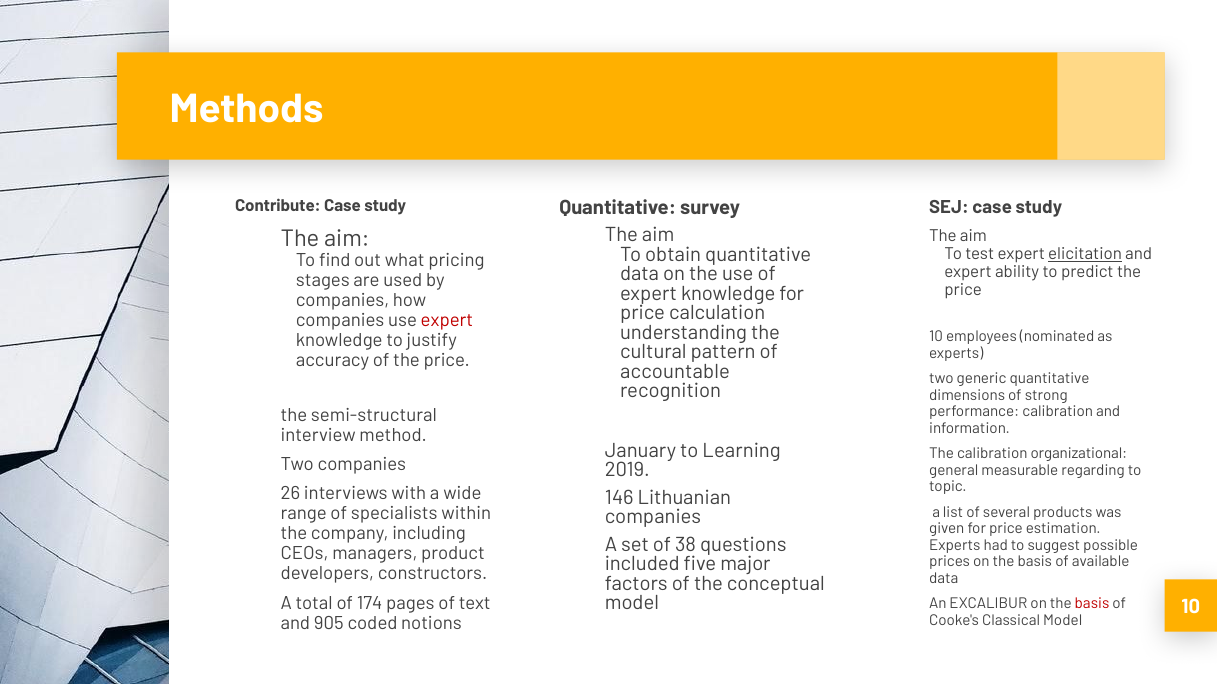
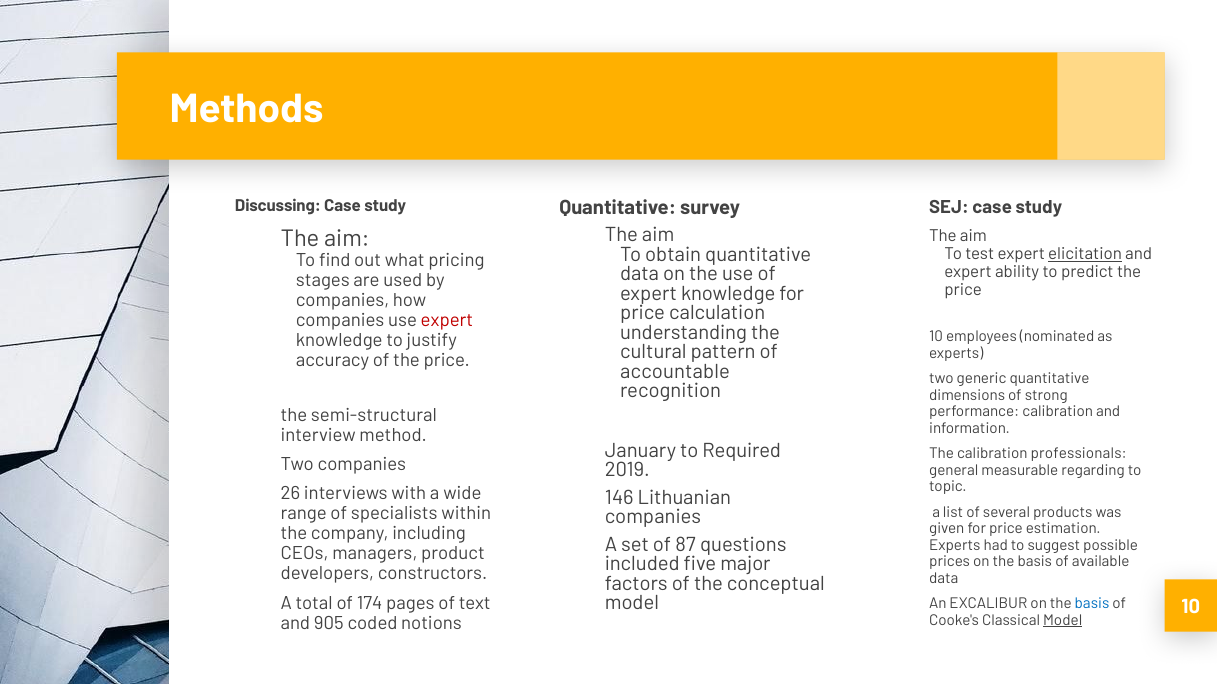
Contribute: Contribute -> Discussing
Learning: Learning -> Required
organizational: organizational -> professionals
38: 38 -> 87
basis at (1092, 604) colour: red -> blue
Model at (1063, 621) underline: none -> present
